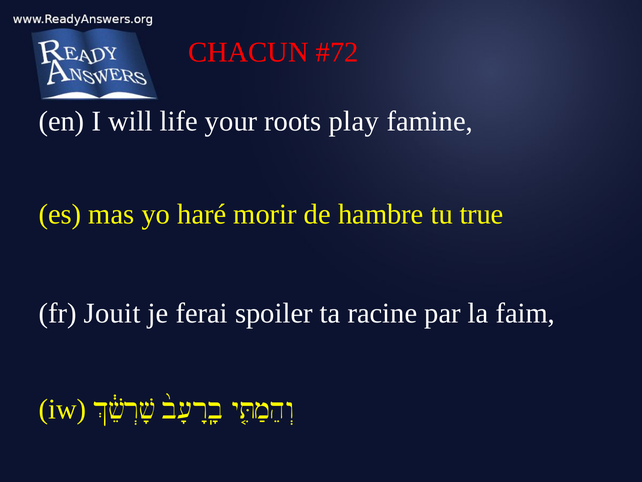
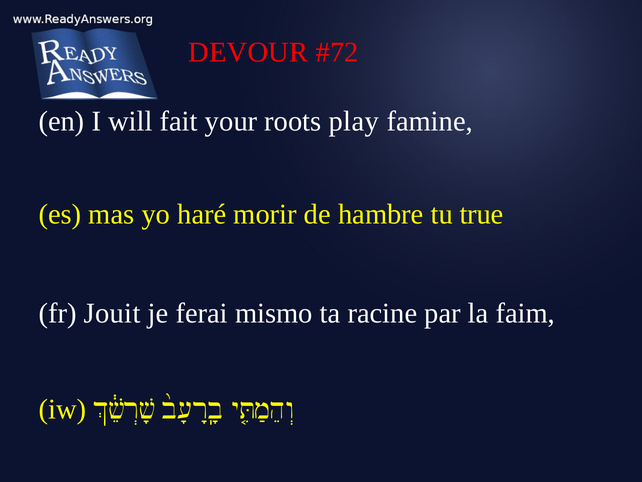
CHACUN: CHACUN -> DEVOUR
life: life -> fait
spoiler: spoiler -> mismo
